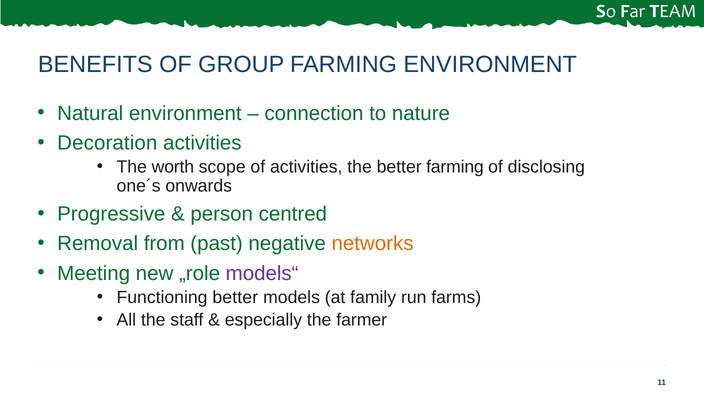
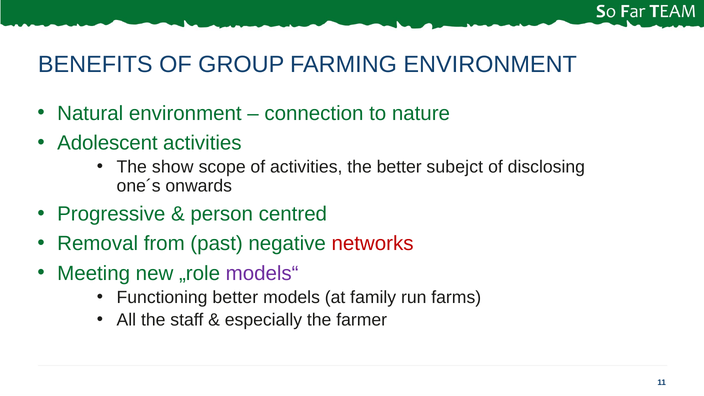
Decoration: Decoration -> Adolescent
worth: worth -> show
better farming: farming -> subejct
networks colour: orange -> red
